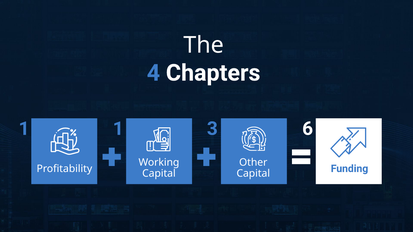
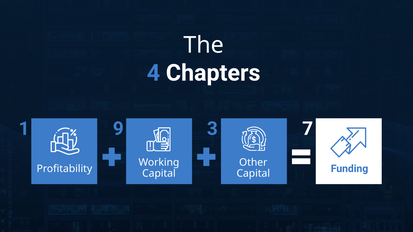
1 1: 1 -> 9
6: 6 -> 7
